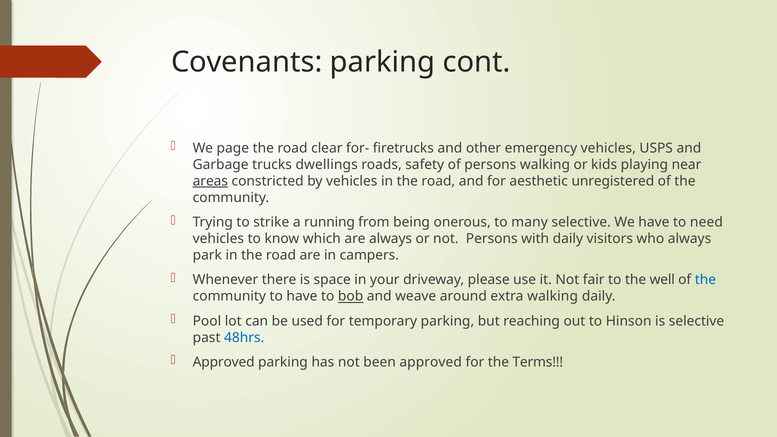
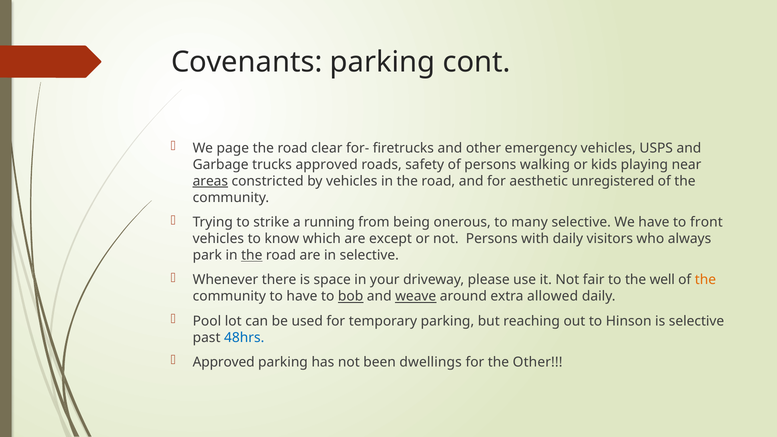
trucks dwellings: dwellings -> approved
need: need -> front
are always: always -> except
the at (252, 255) underline: none -> present
in campers: campers -> selective
the at (705, 280) colour: blue -> orange
weave underline: none -> present
extra walking: walking -> allowed
been approved: approved -> dwellings
the Terms: Terms -> Other
